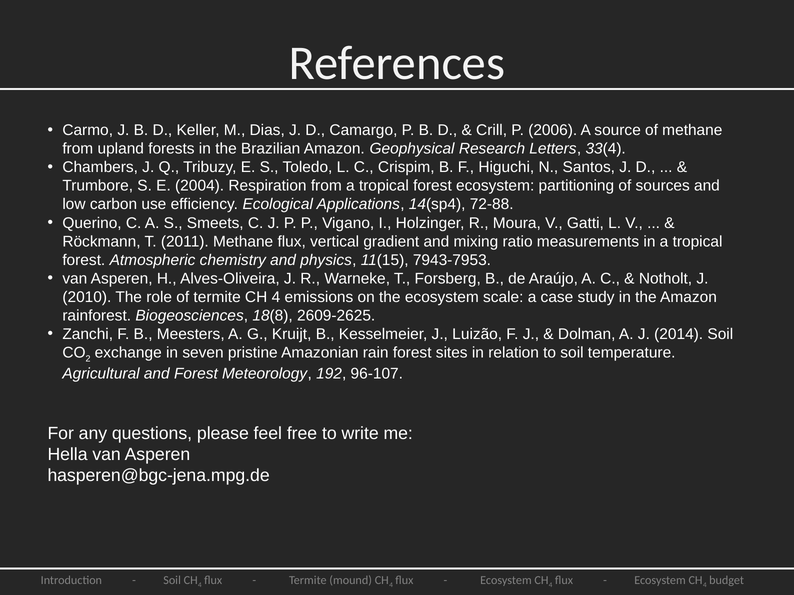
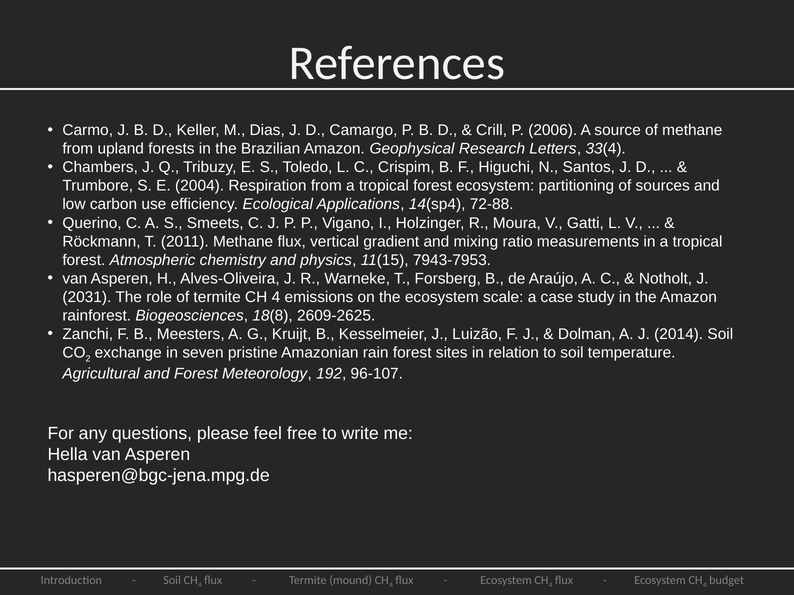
2010: 2010 -> 2031
